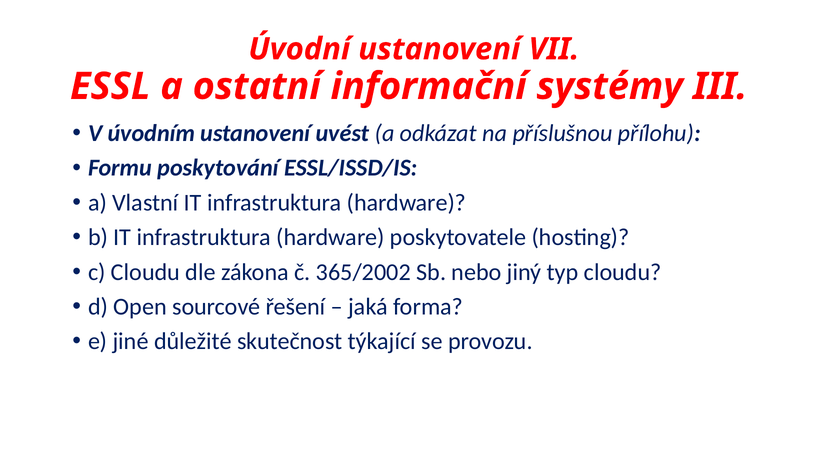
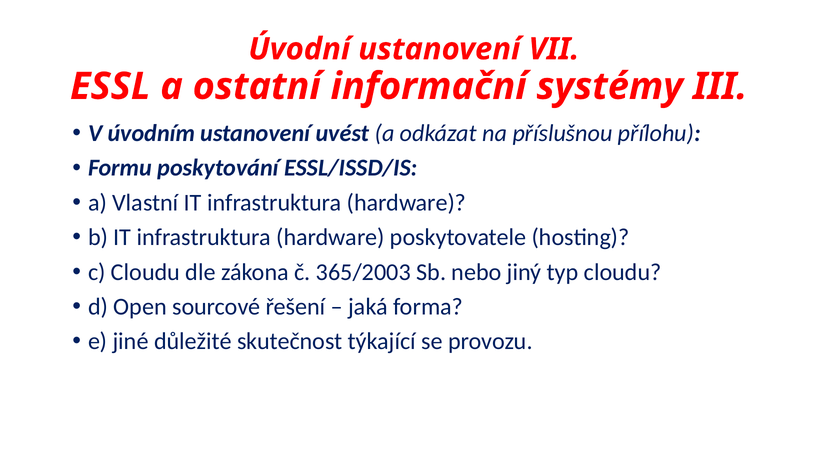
365/2002: 365/2002 -> 365/2003
